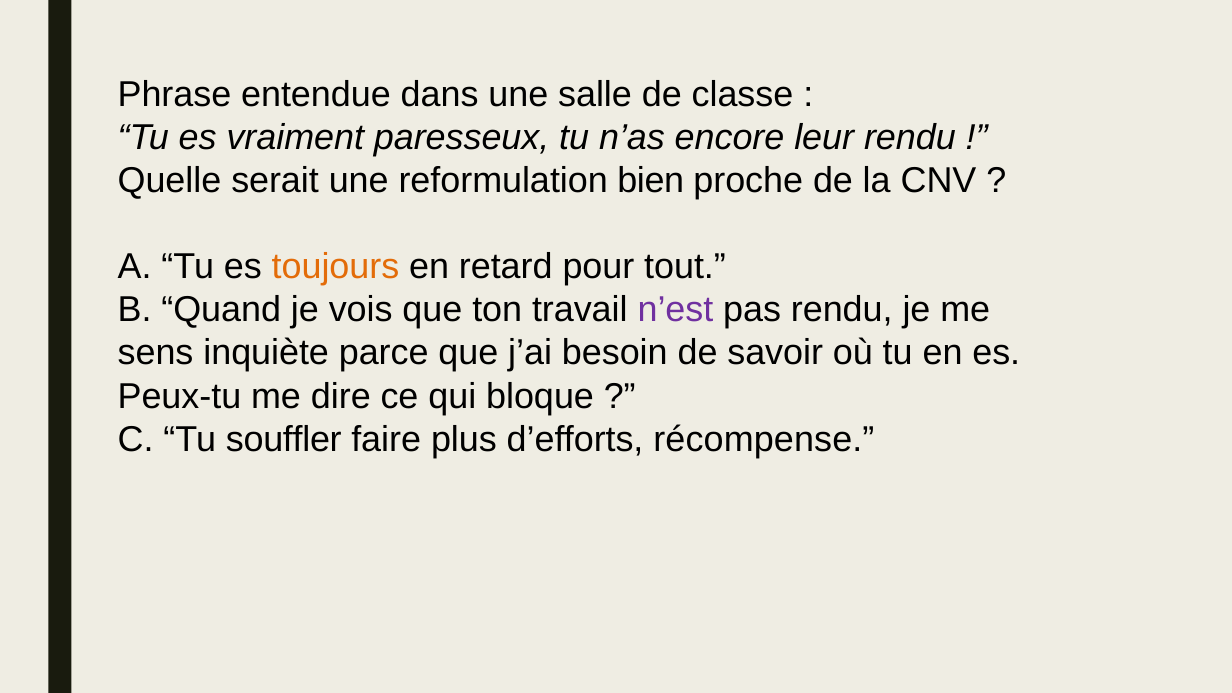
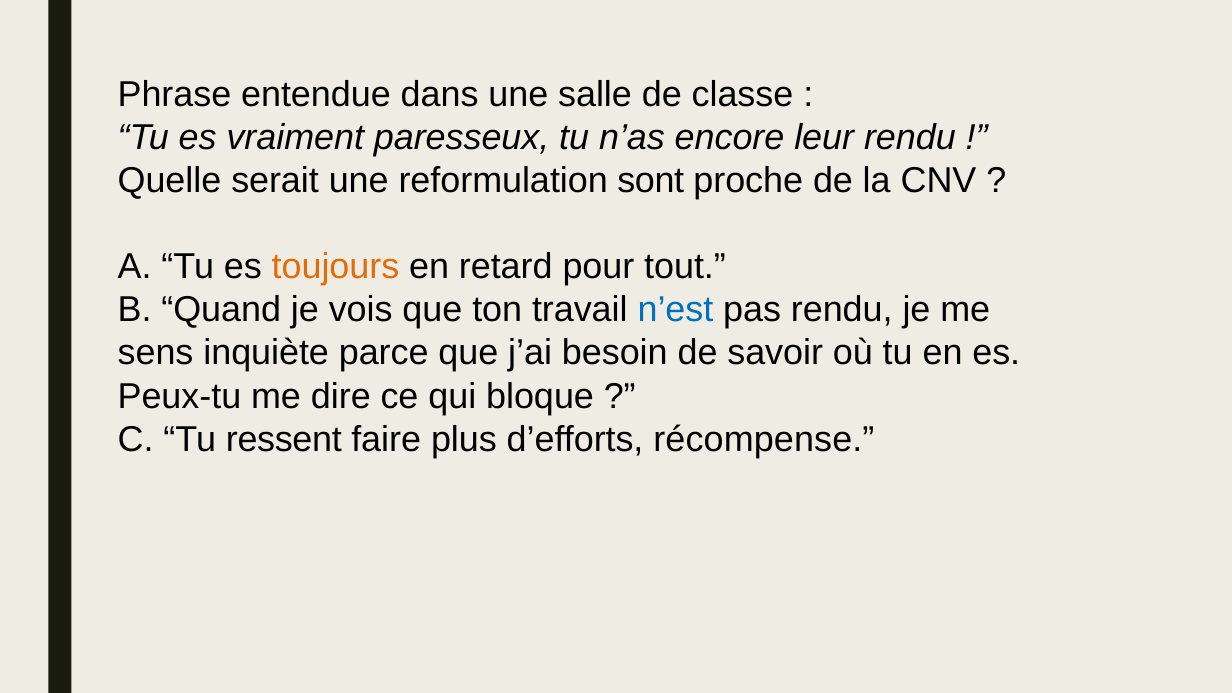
bien: bien -> sont
n’est colour: purple -> blue
souffler: souffler -> ressent
